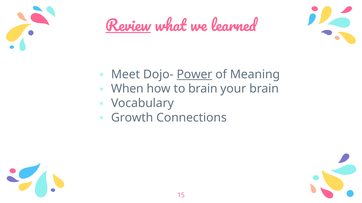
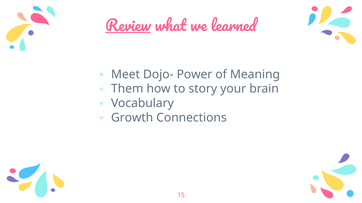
Power underline: present -> none
When: When -> Them
to brain: brain -> story
